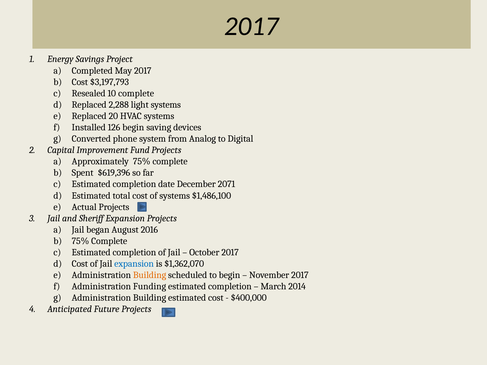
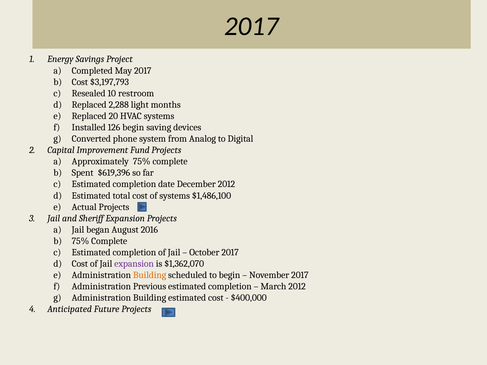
10 complete: complete -> restroom
light systems: systems -> months
December 2071: 2071 -> 2012
expansion at (134, 264) colour: blue -> purple
Funding: Funding -> Previous
March 2014: 2014 -> 2012
